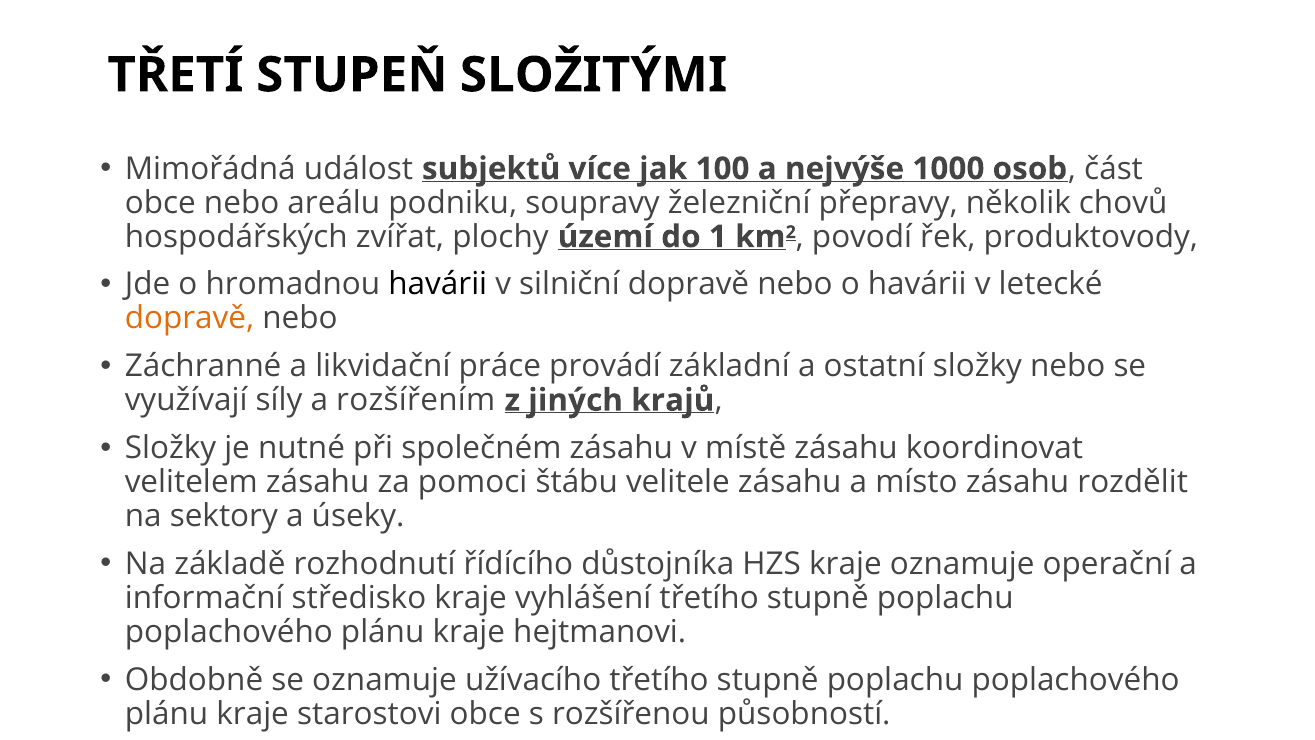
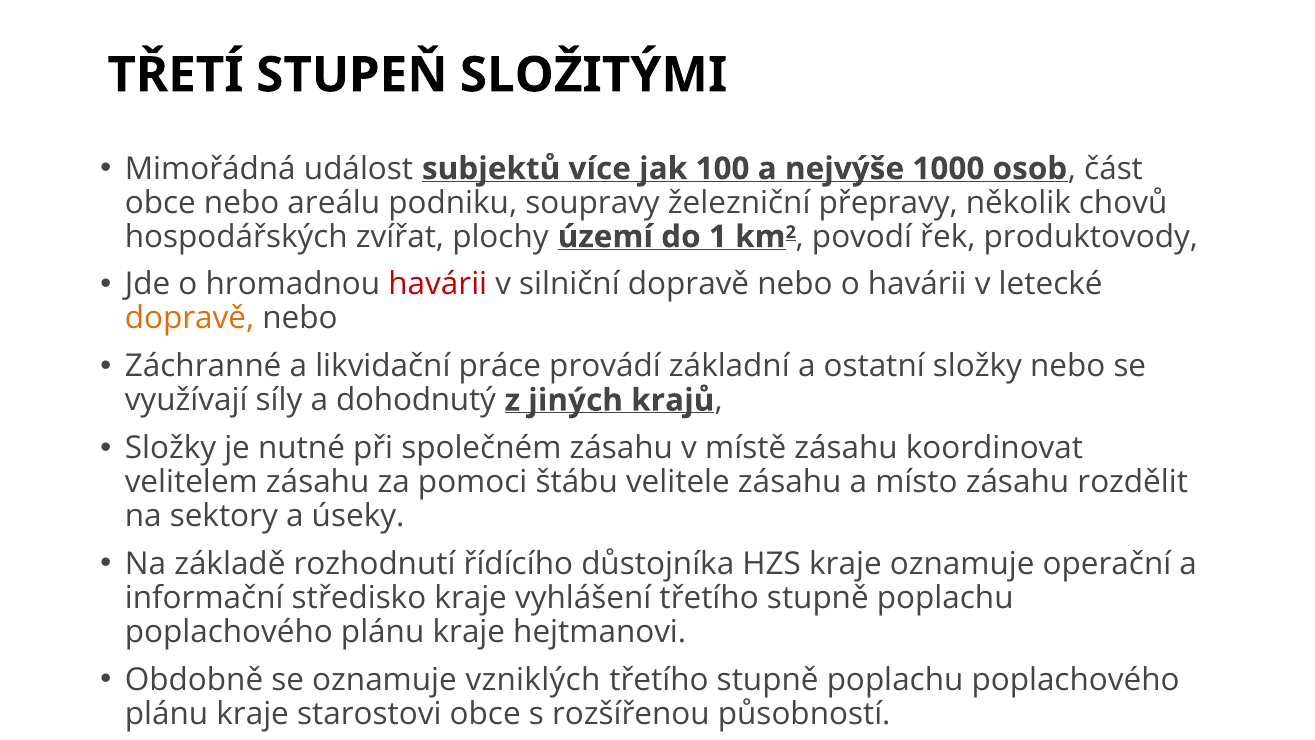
havárii at (438, 284) colour: black -> red
rozšířením: rozšířením -> dohodnutý
užívacího: užívacího -> vzniklých
